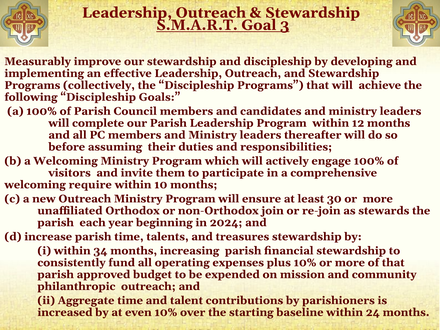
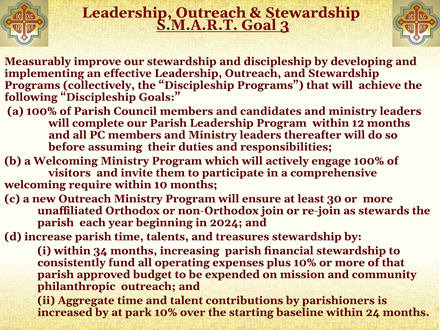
even: even -> park
